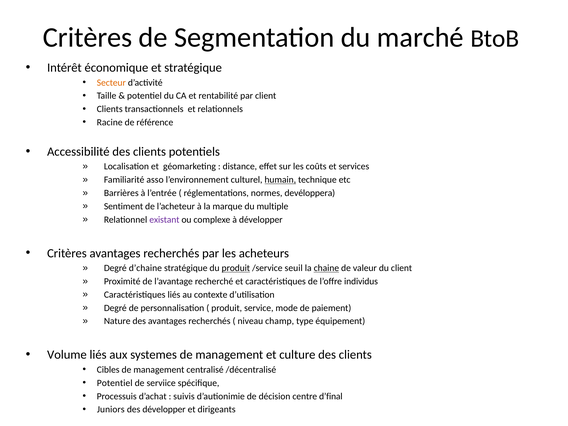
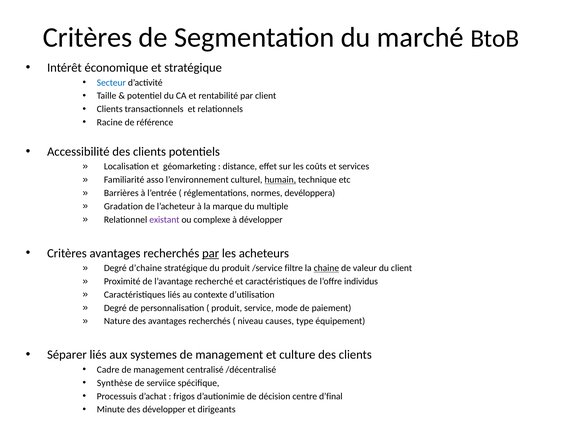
Secteur colour: orange -> blue
Sentiment: Sentiment -> Gradation
par at (211, 253) underline: none -> present
produit at (236, 268) underline: present -> none
seuil: seuil -> filtre
champ: champ -> causes
Volume: Volume -> Séparer
Cibles: Cibles -> Cadre
Potentiel at (115, 383): Potentiel -> Synthèse
suivis: suivis -> frigos
Juniors: Juniors -> Minute
